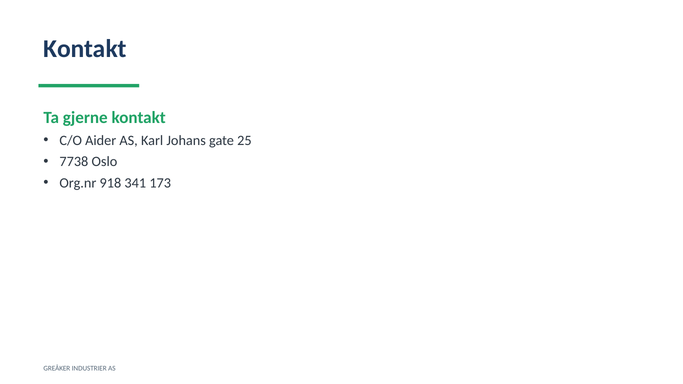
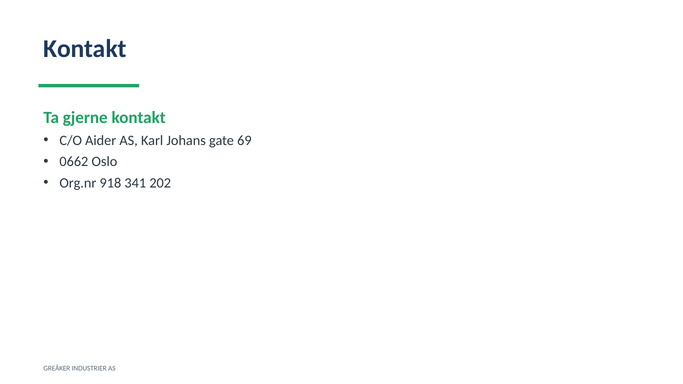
25: 25 -> 69
7738: 7738 -> 0662
173: 173 -> 202
